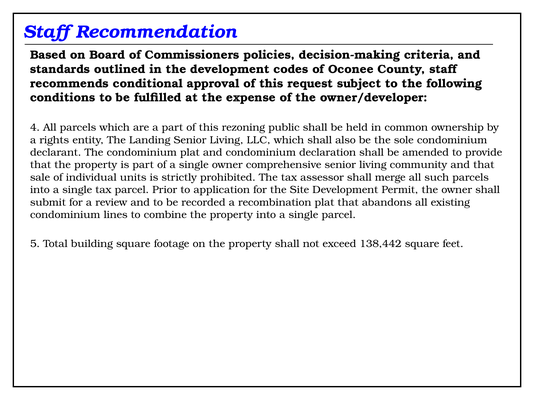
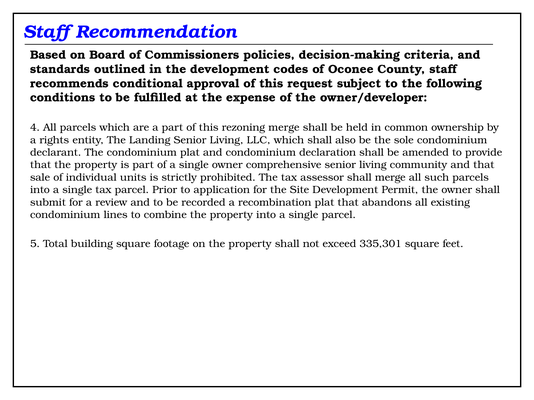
rezoning public: public -> merge
138,442: 138,442 -> 335,301
